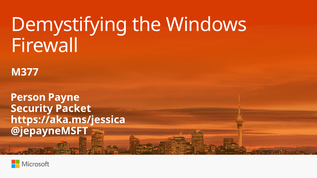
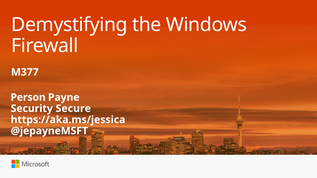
Packet: Packet -> Secure
